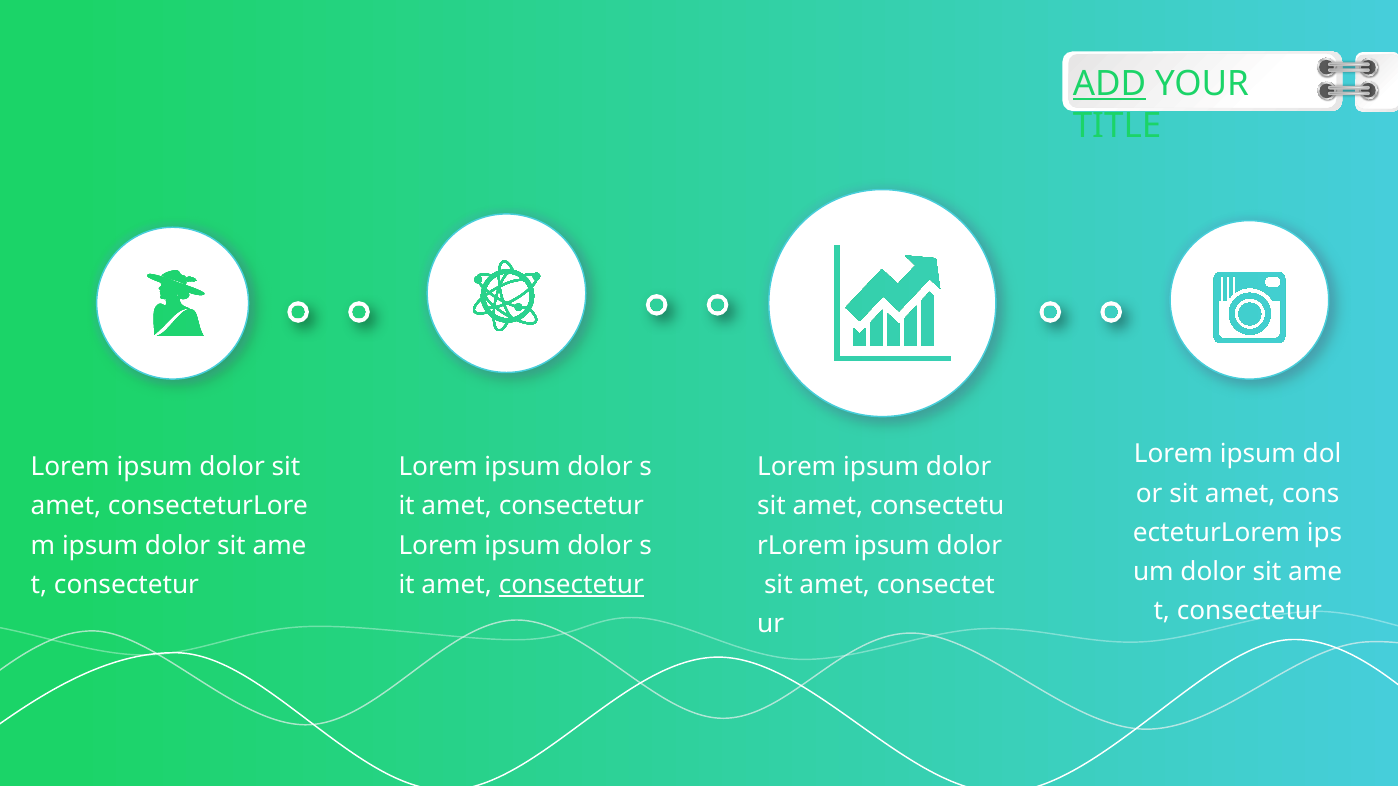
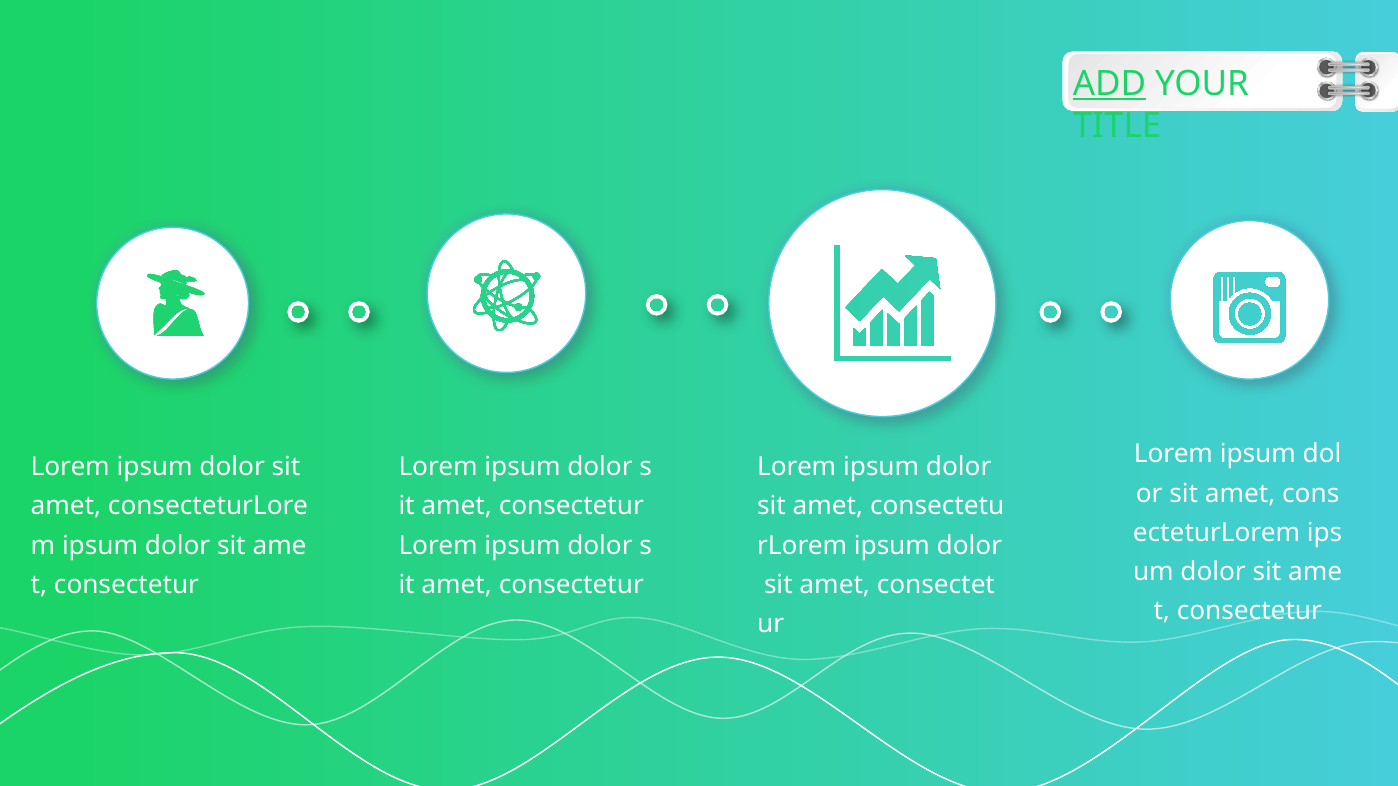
consectetur at (571, 585) underline: present -> none
